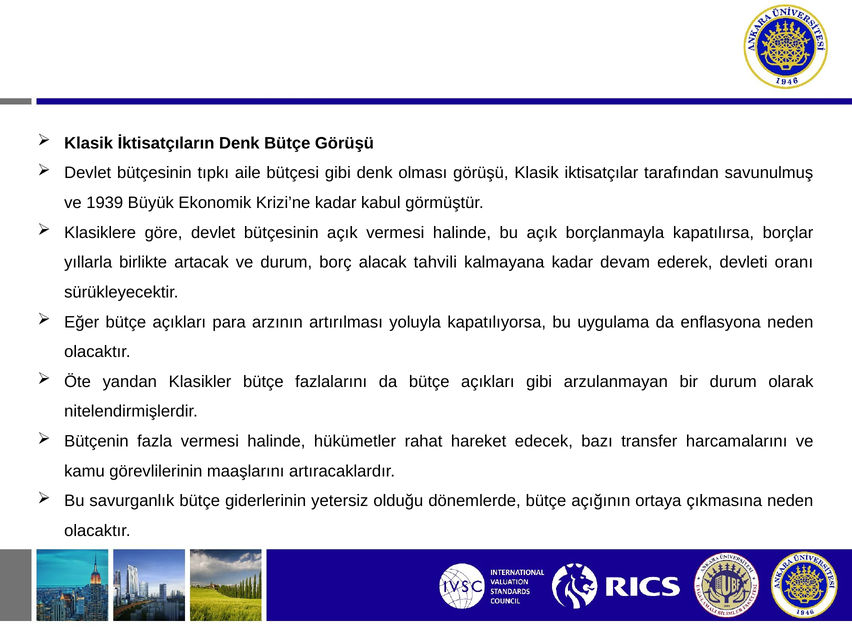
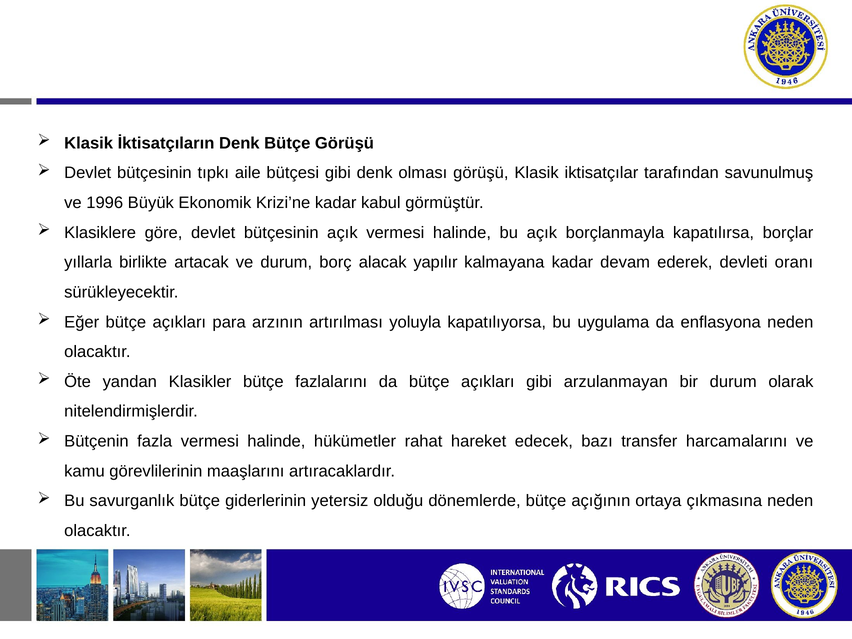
1939: 1939 -> 1996
tahvili: tahvili -> yapılır
